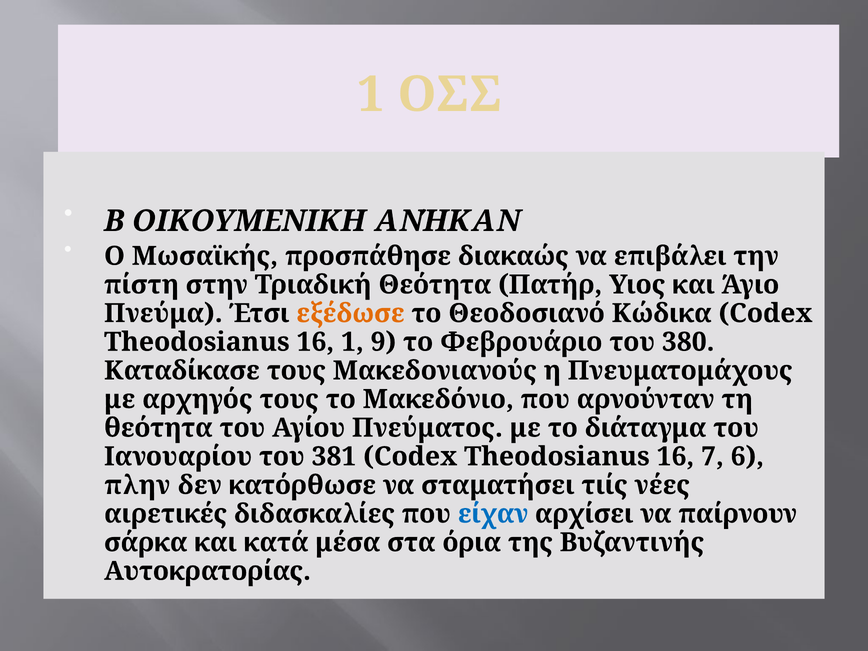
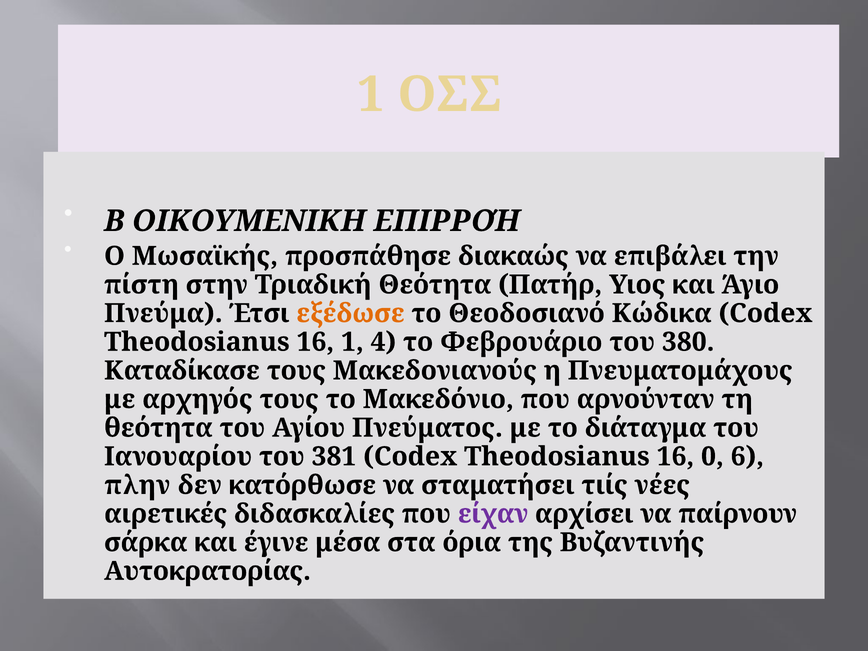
ΑΝΉΚΑΝ: ΑΝΉΚΑΝ -> ΕΠΙΡΡΟΉ
9: 9 -> 4
7: 7 -> 0
είχαν colour: blue -> purple
κατά: κατά -> έγινε
